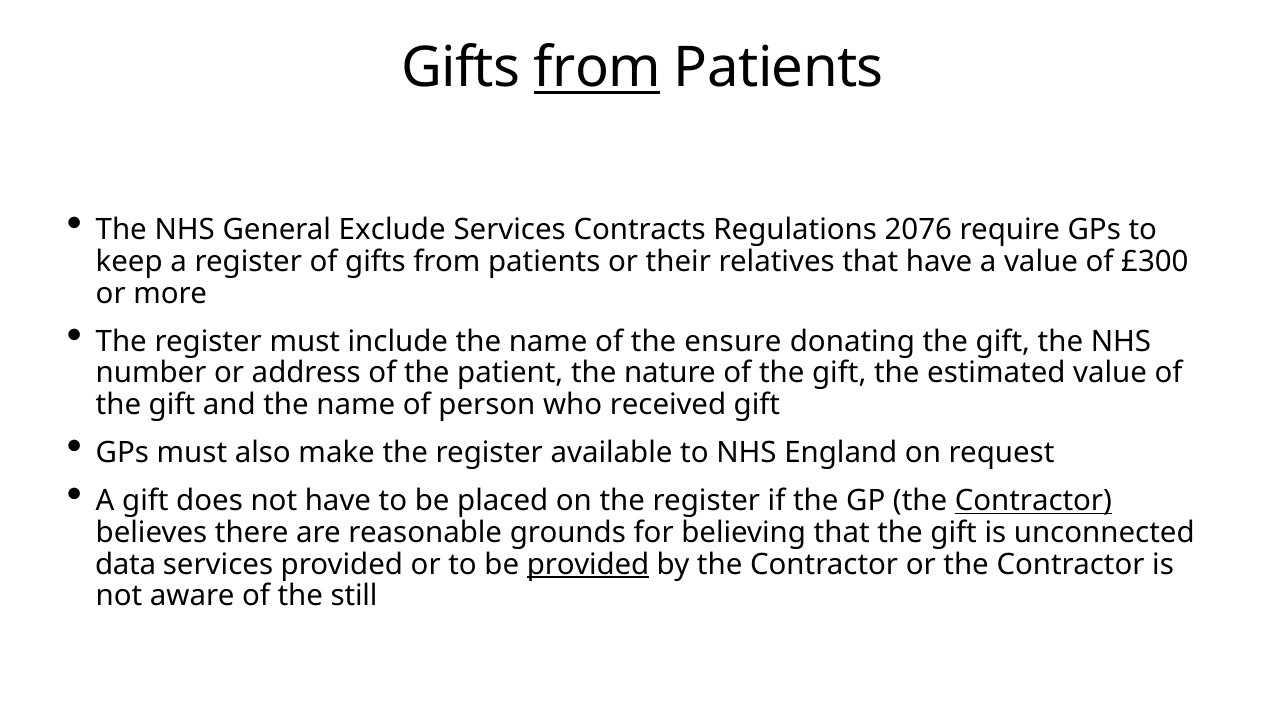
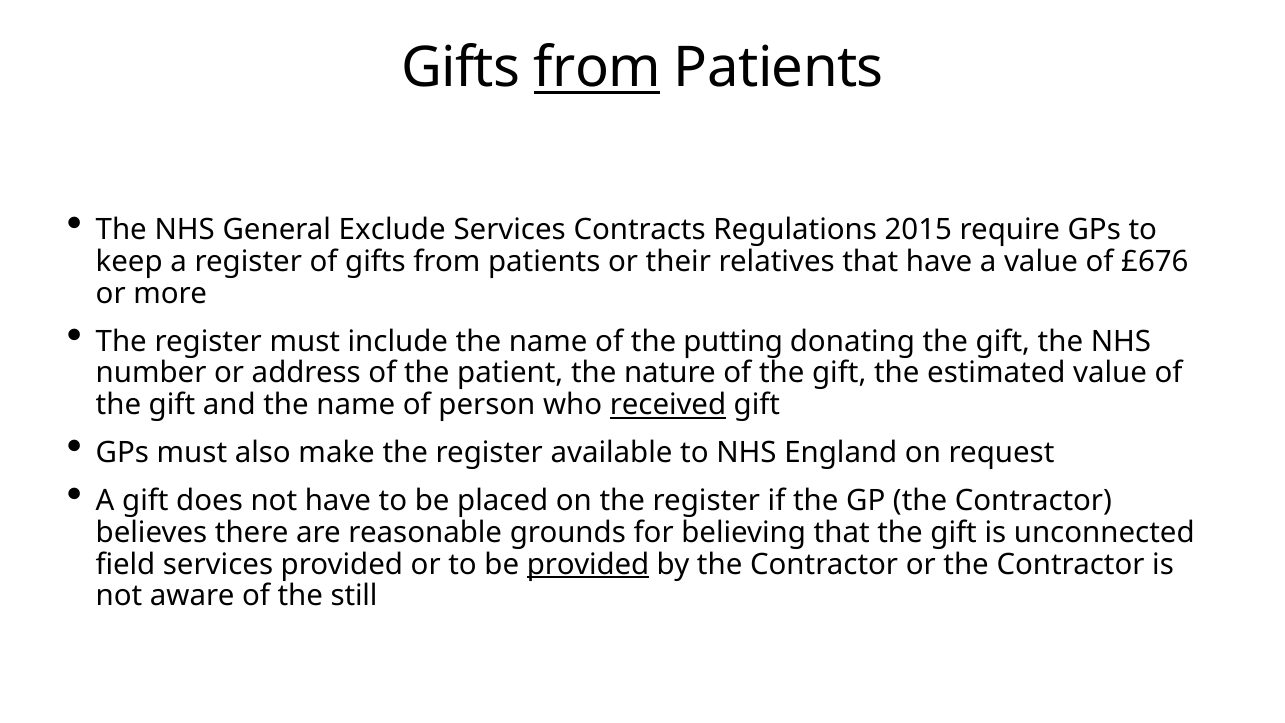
2076: 2076 -> 2015
£300: £300 -> £676
ensure: ensure -> putting
received underline: none -> present
Contractor at (1033, 501) underline: present -> none
data: data -> field
